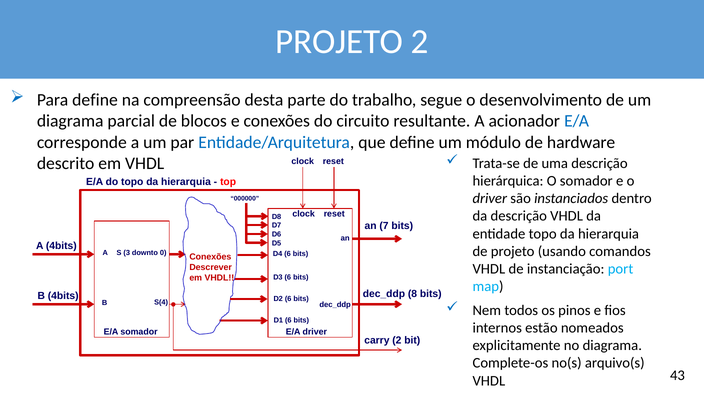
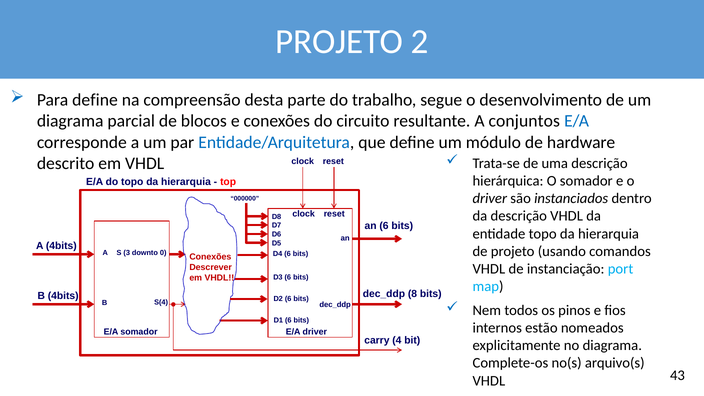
acionador: acionador -> conjuntos
an 7: 7 -> 6
carry 2: 2 -> 4
